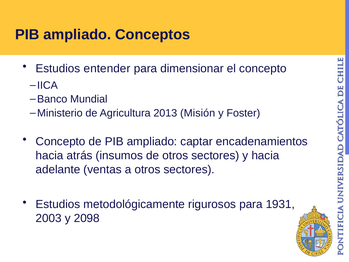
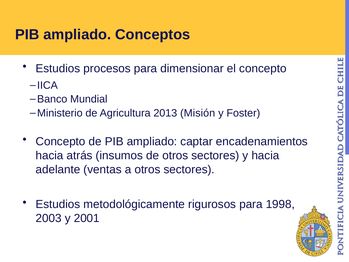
entender: entender -> procesos
1931: 1931 -> 1998
2098: 2098 -> 2001
